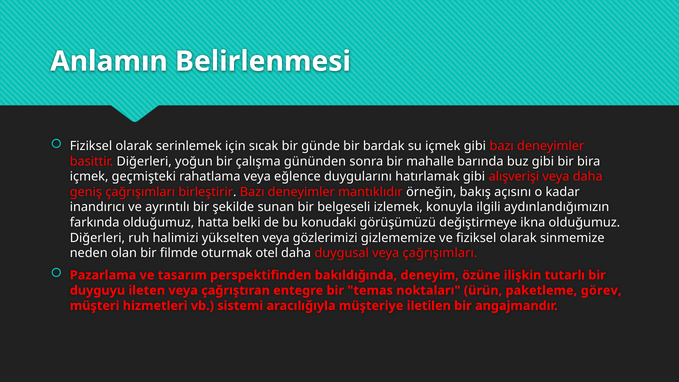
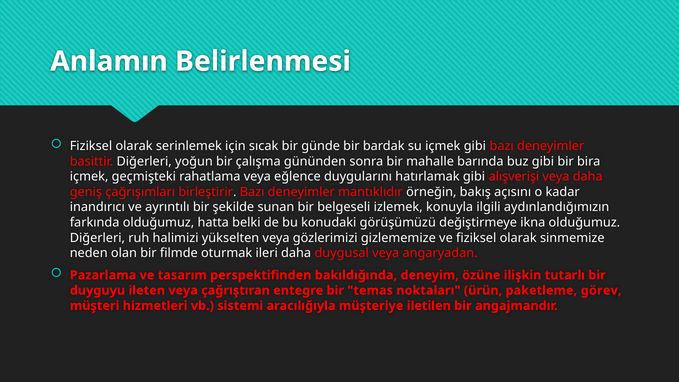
otel: otel -> ileri
veya çağrışımları: çağrışımları -> angaryadan
